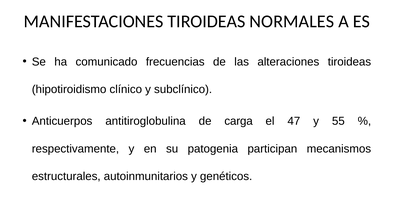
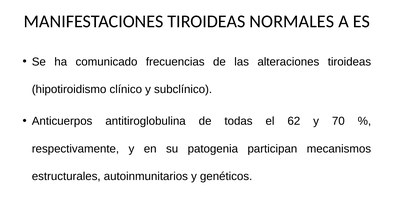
carga: carga -> todas
47: 47 -> 62
55: 55 -> 70
